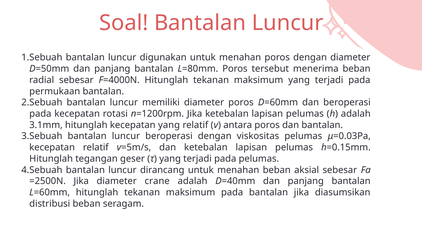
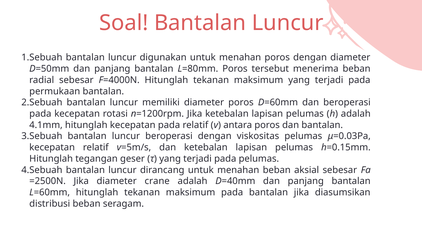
3.1mm: 3.1mm -> 4.1mm
kecepatan yang: yang -> pada
